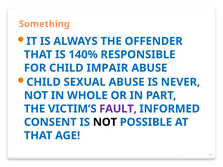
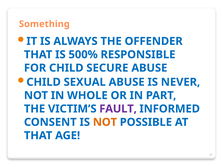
140%: 140% -> 500%
IMPAIR: IMPAIR -> SECURE
NOT at (105, 122) colour: black -> orange
